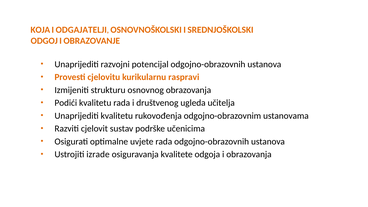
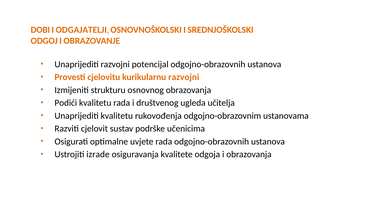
KOJA: KOJA -> DOBI
kurikularnu raspravi: raspravi -> razvojni
